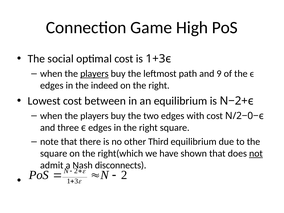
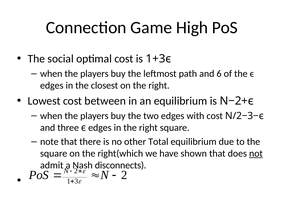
players at (94, 74) underline: present -> none
9: 9 -> 6
indeed: indeed -> closest
N/2−0−ϵ: N/2−0−ϵ -> N/2−3−ϵ
Third: Third -> Total
